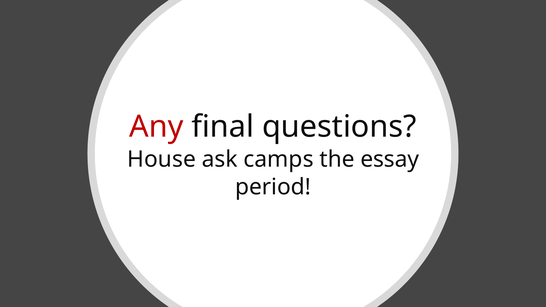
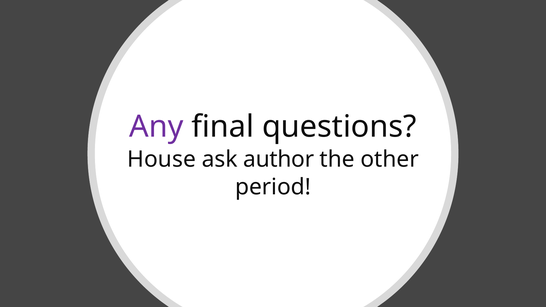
Any colour: red -> purple
camps: camps -> author
essay: essay -> other
